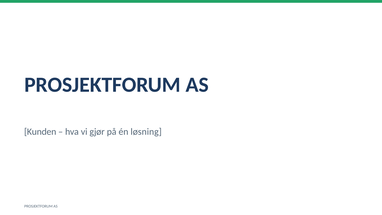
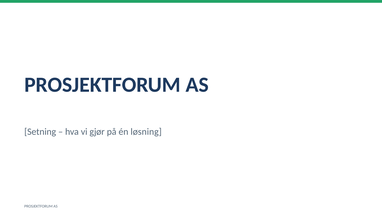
Kunden: Kunden -> Setning
